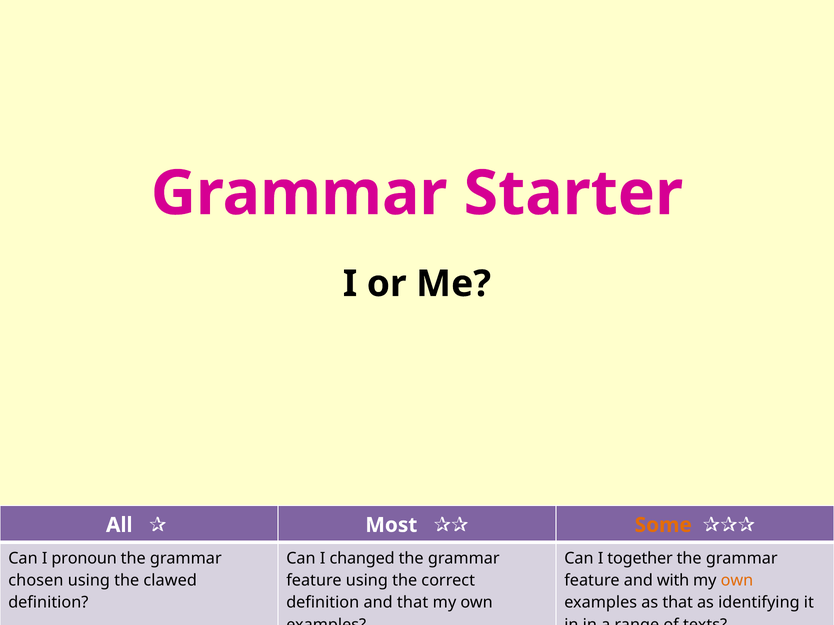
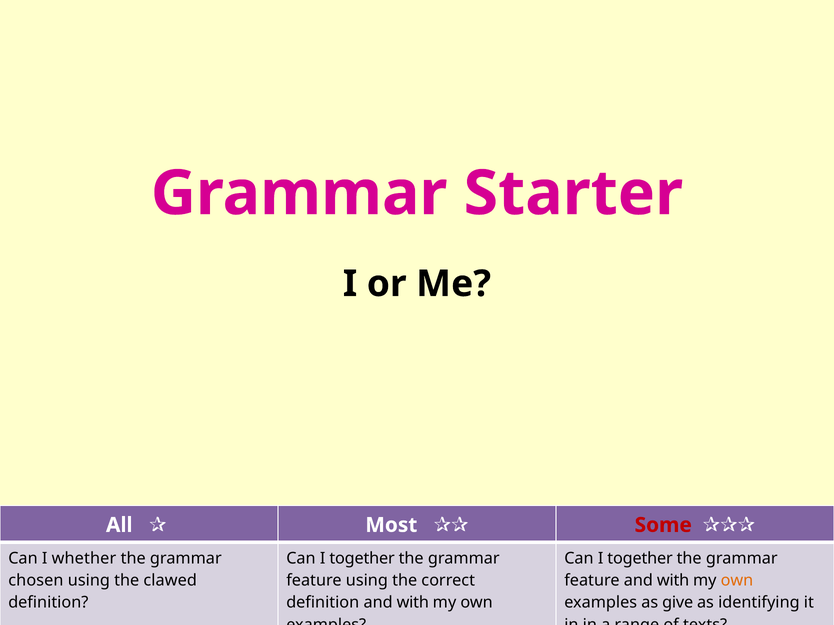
Some colour: orange -> red
pronoun: pronoun -> whether
changed at (362, 559): changed -> together
definition and that: that -> with
as that: that -> give
